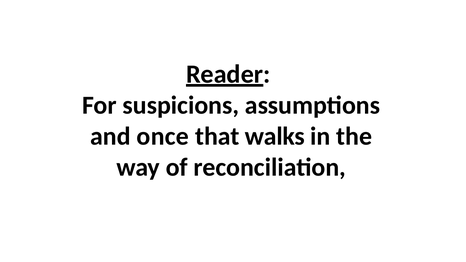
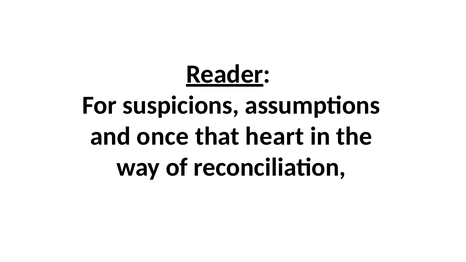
walks: walks -> heart
